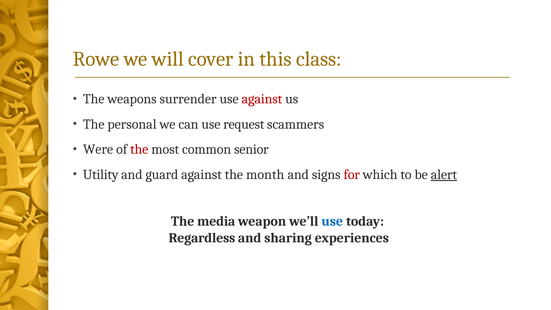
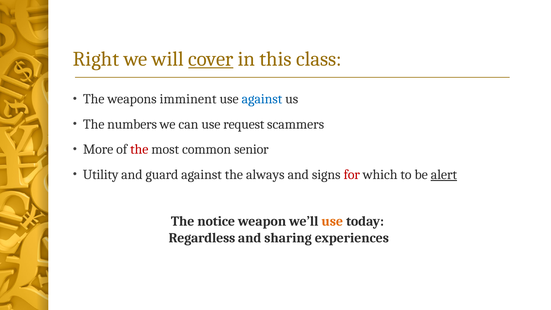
Rowe: Rowe -> Right
cover underline: none -> present
surrender: surrender -> imminent
against at (262, 99) colour: red -> blue
personal: personal -> numbers
Were: Were -> More
month: month -> always
media: media -> notice
use at (332, 221) colour: blue -> orange
